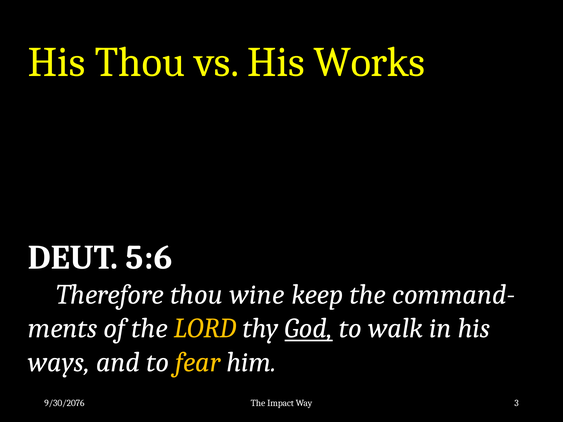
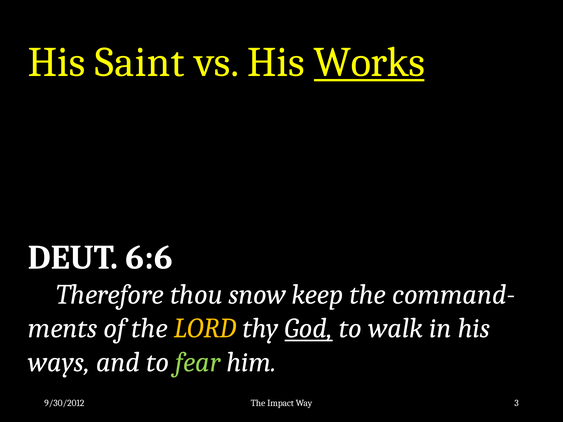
His Thou: Thou -> Saint
Works underline: none -> present
5:6: 5:6 -> 6:6
wine: wine -> snow
fear colour: yellow -> light green
9/30/2076: 9/30/2076 -> 9/30/2012
